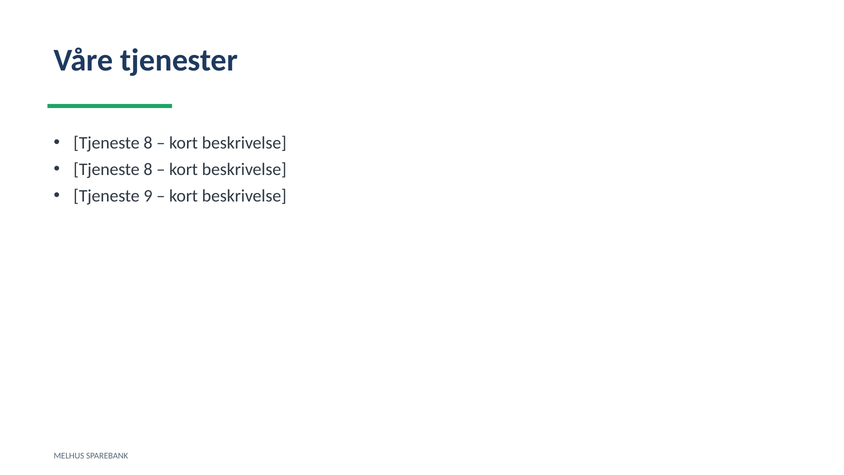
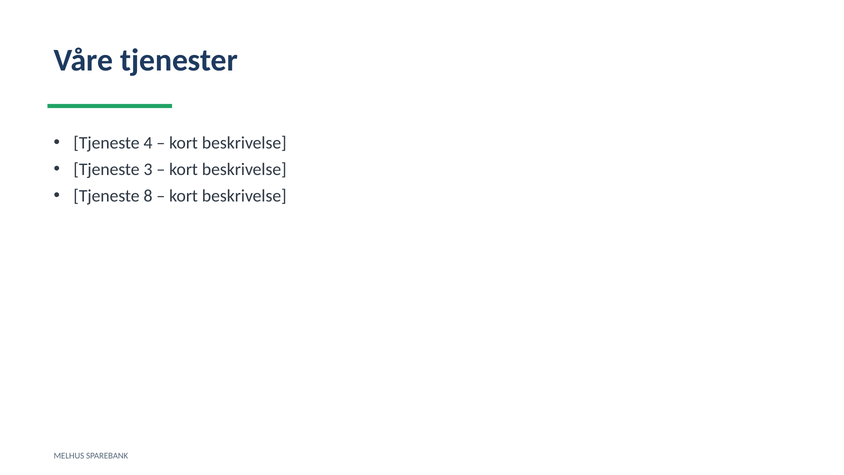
8 at (148, 143): 8 -> 4
8 at (148, 169): 8 -> 3
9: 9 -> 8
